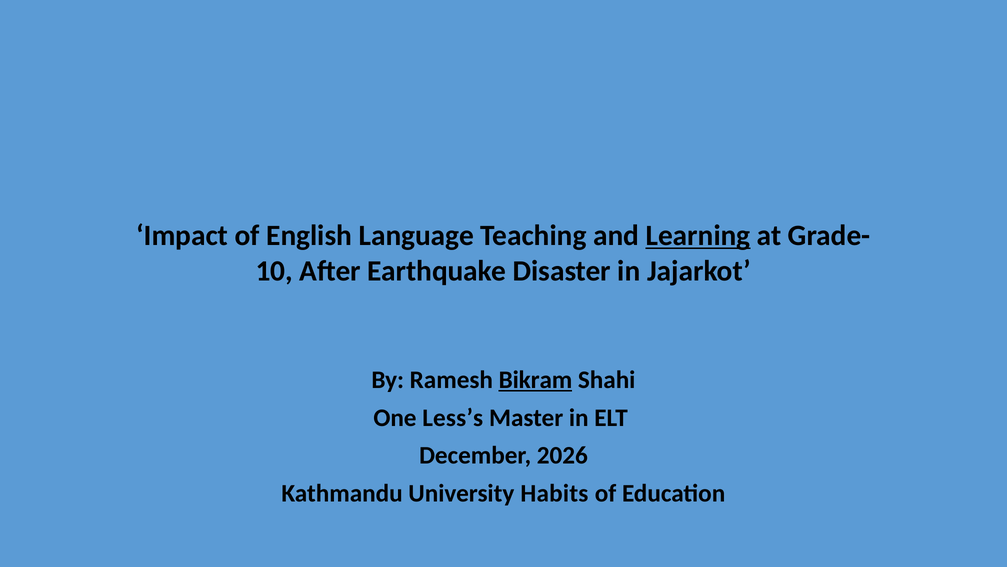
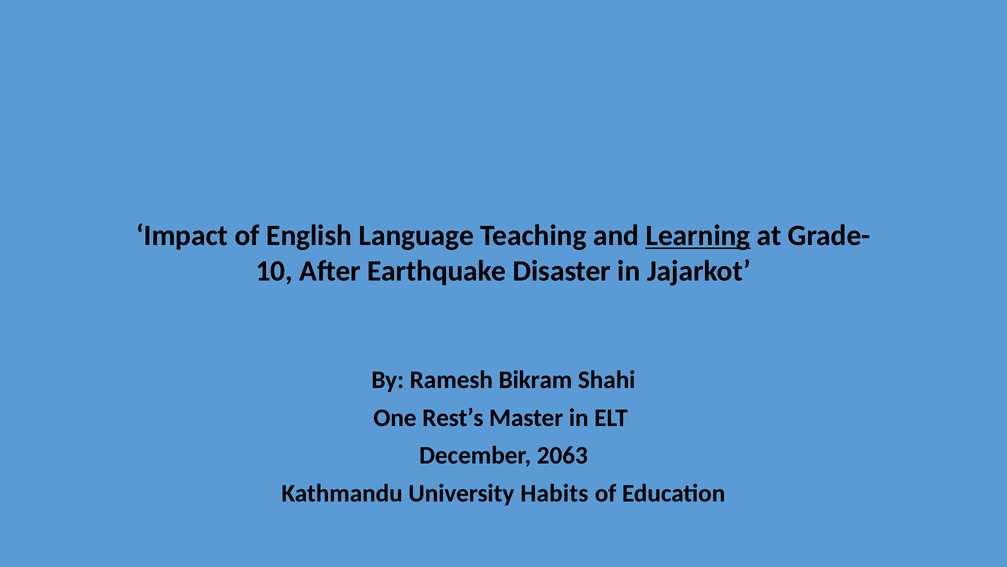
Bikram underline: present -> none
Less’s: Less’s -> Rest’s
2026: 2026 -> 2063
